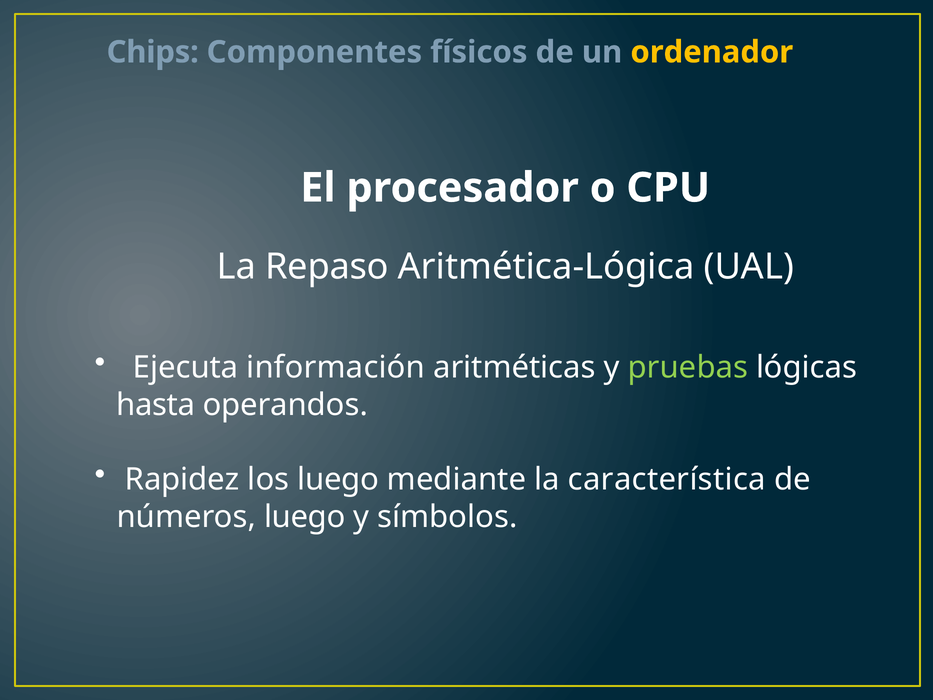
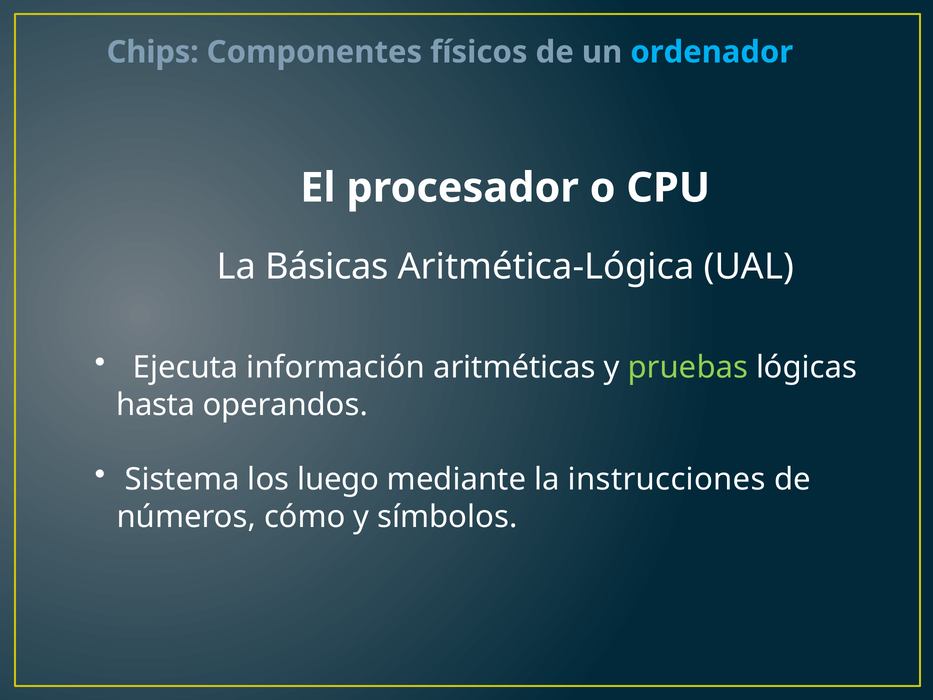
ordenador colour: yellow -> light blue
Repaso: Repaso -> Básicas
Rapidez: Rapidez -> Sistema
característica: característica -> instrucciones
números luego: luego -> cómo
